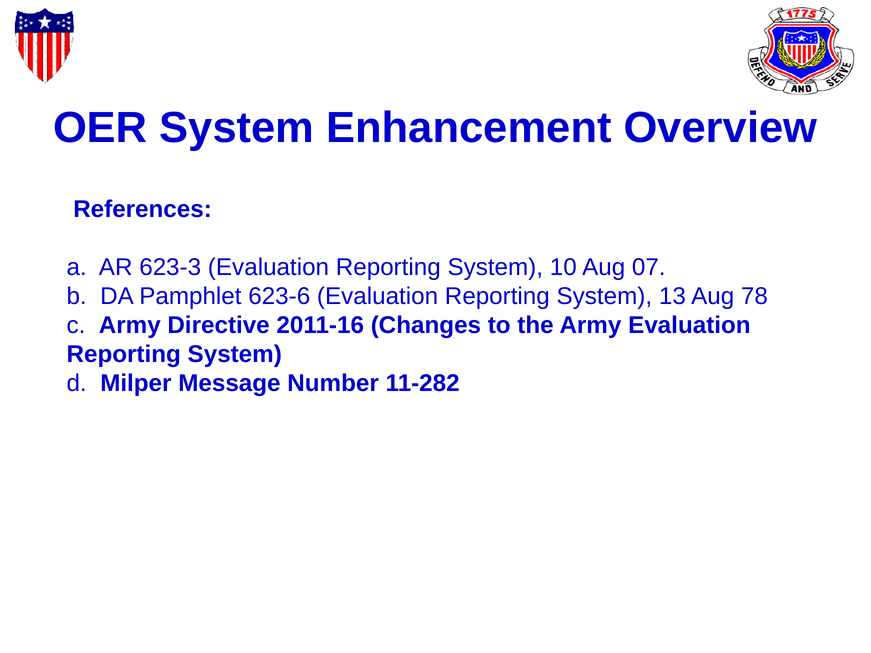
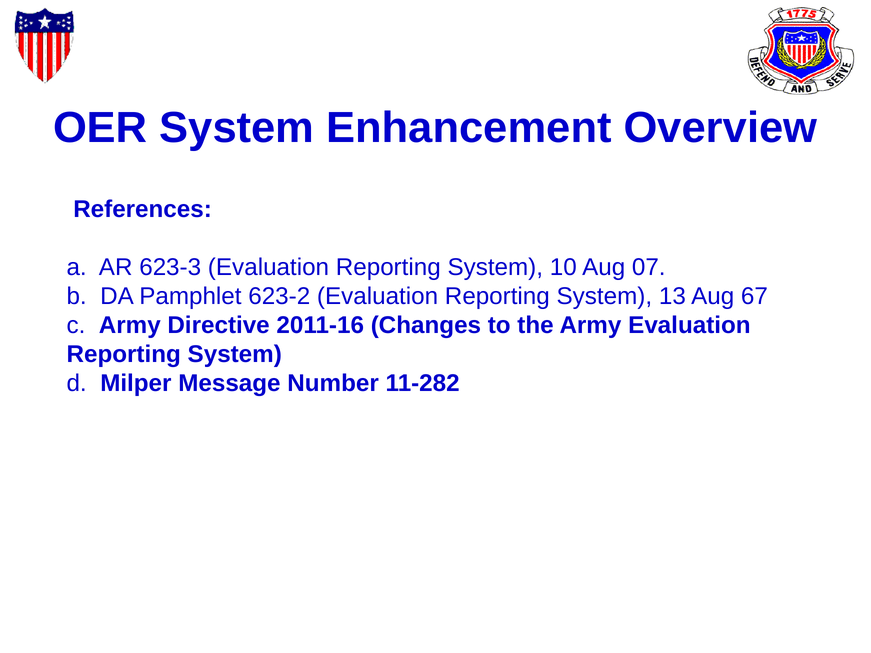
623-6: 623-6 -> 623-2
78: 78 -> 67
